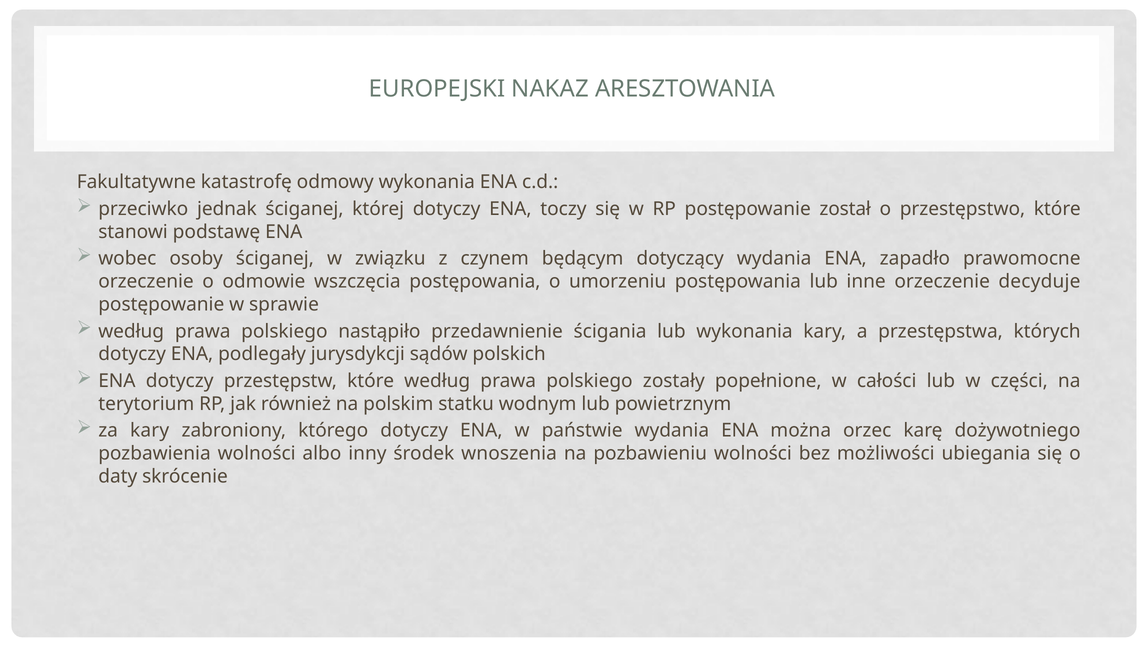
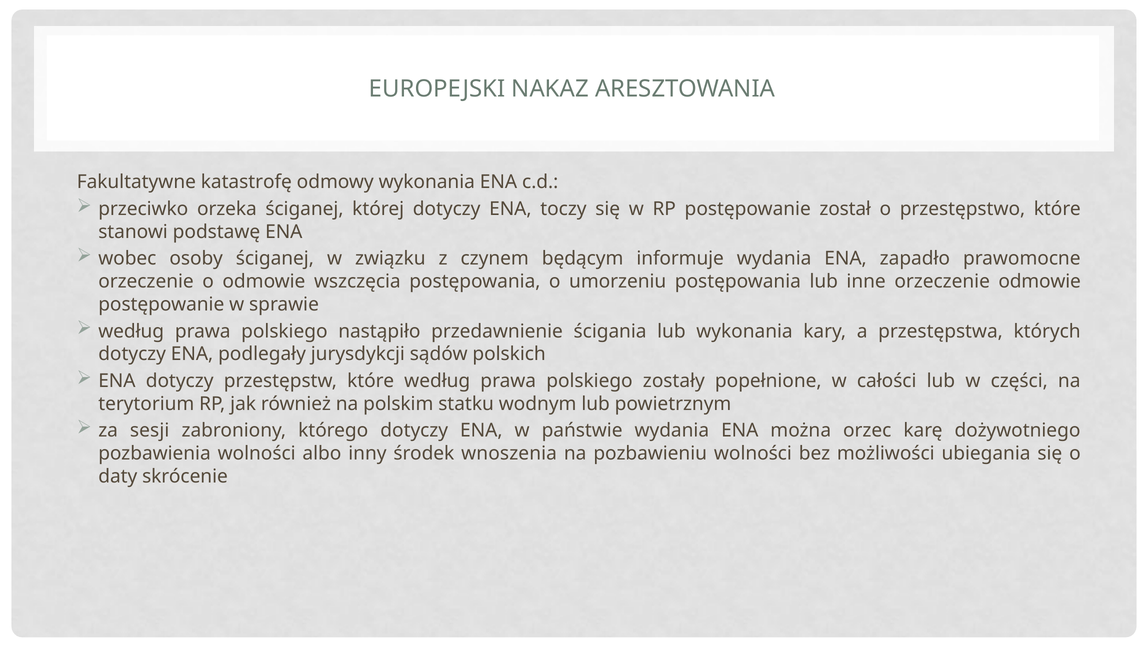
jednak: jednak -> orzeka
dotyczący: dotyczący -> informuje
orzeczenie decyduje: decyduje -> odmowie
za kary: kary -> sesji
